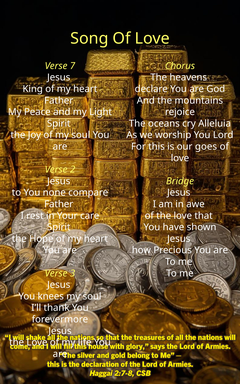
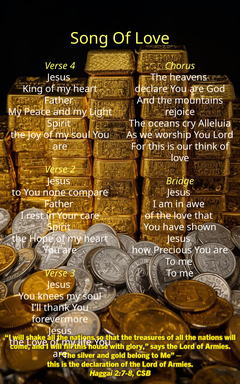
7: 7 -> 4
goes: goes -> think
